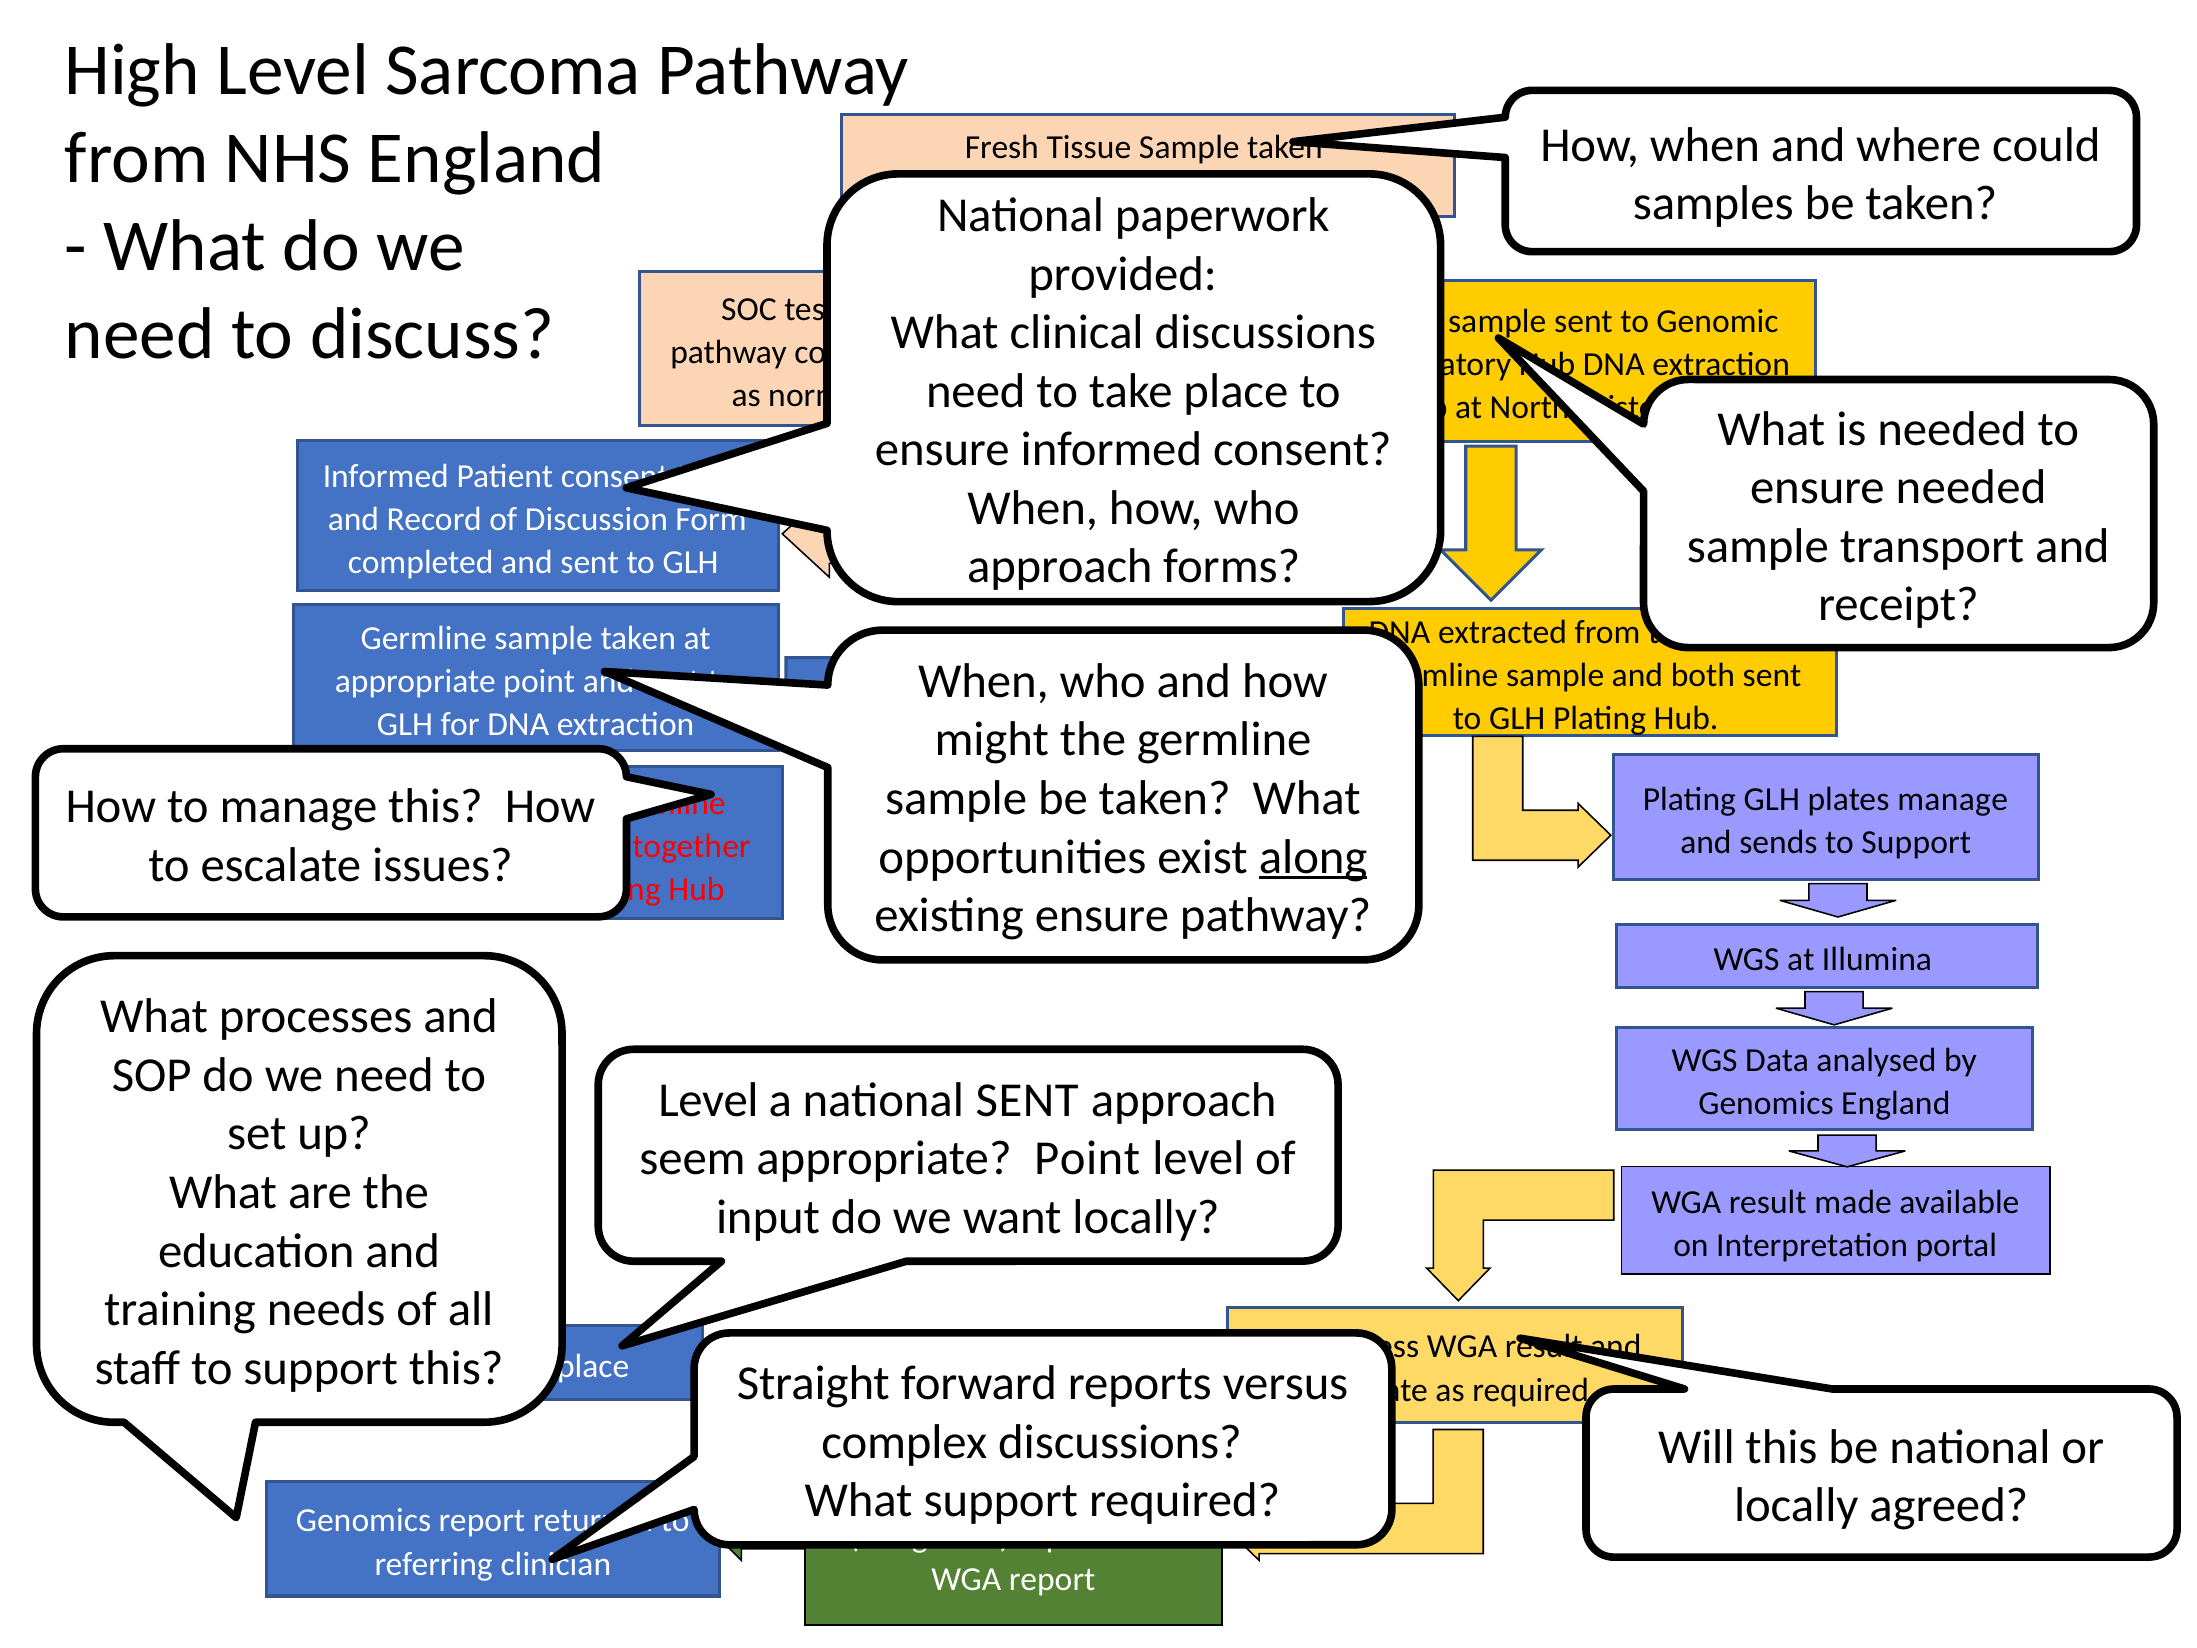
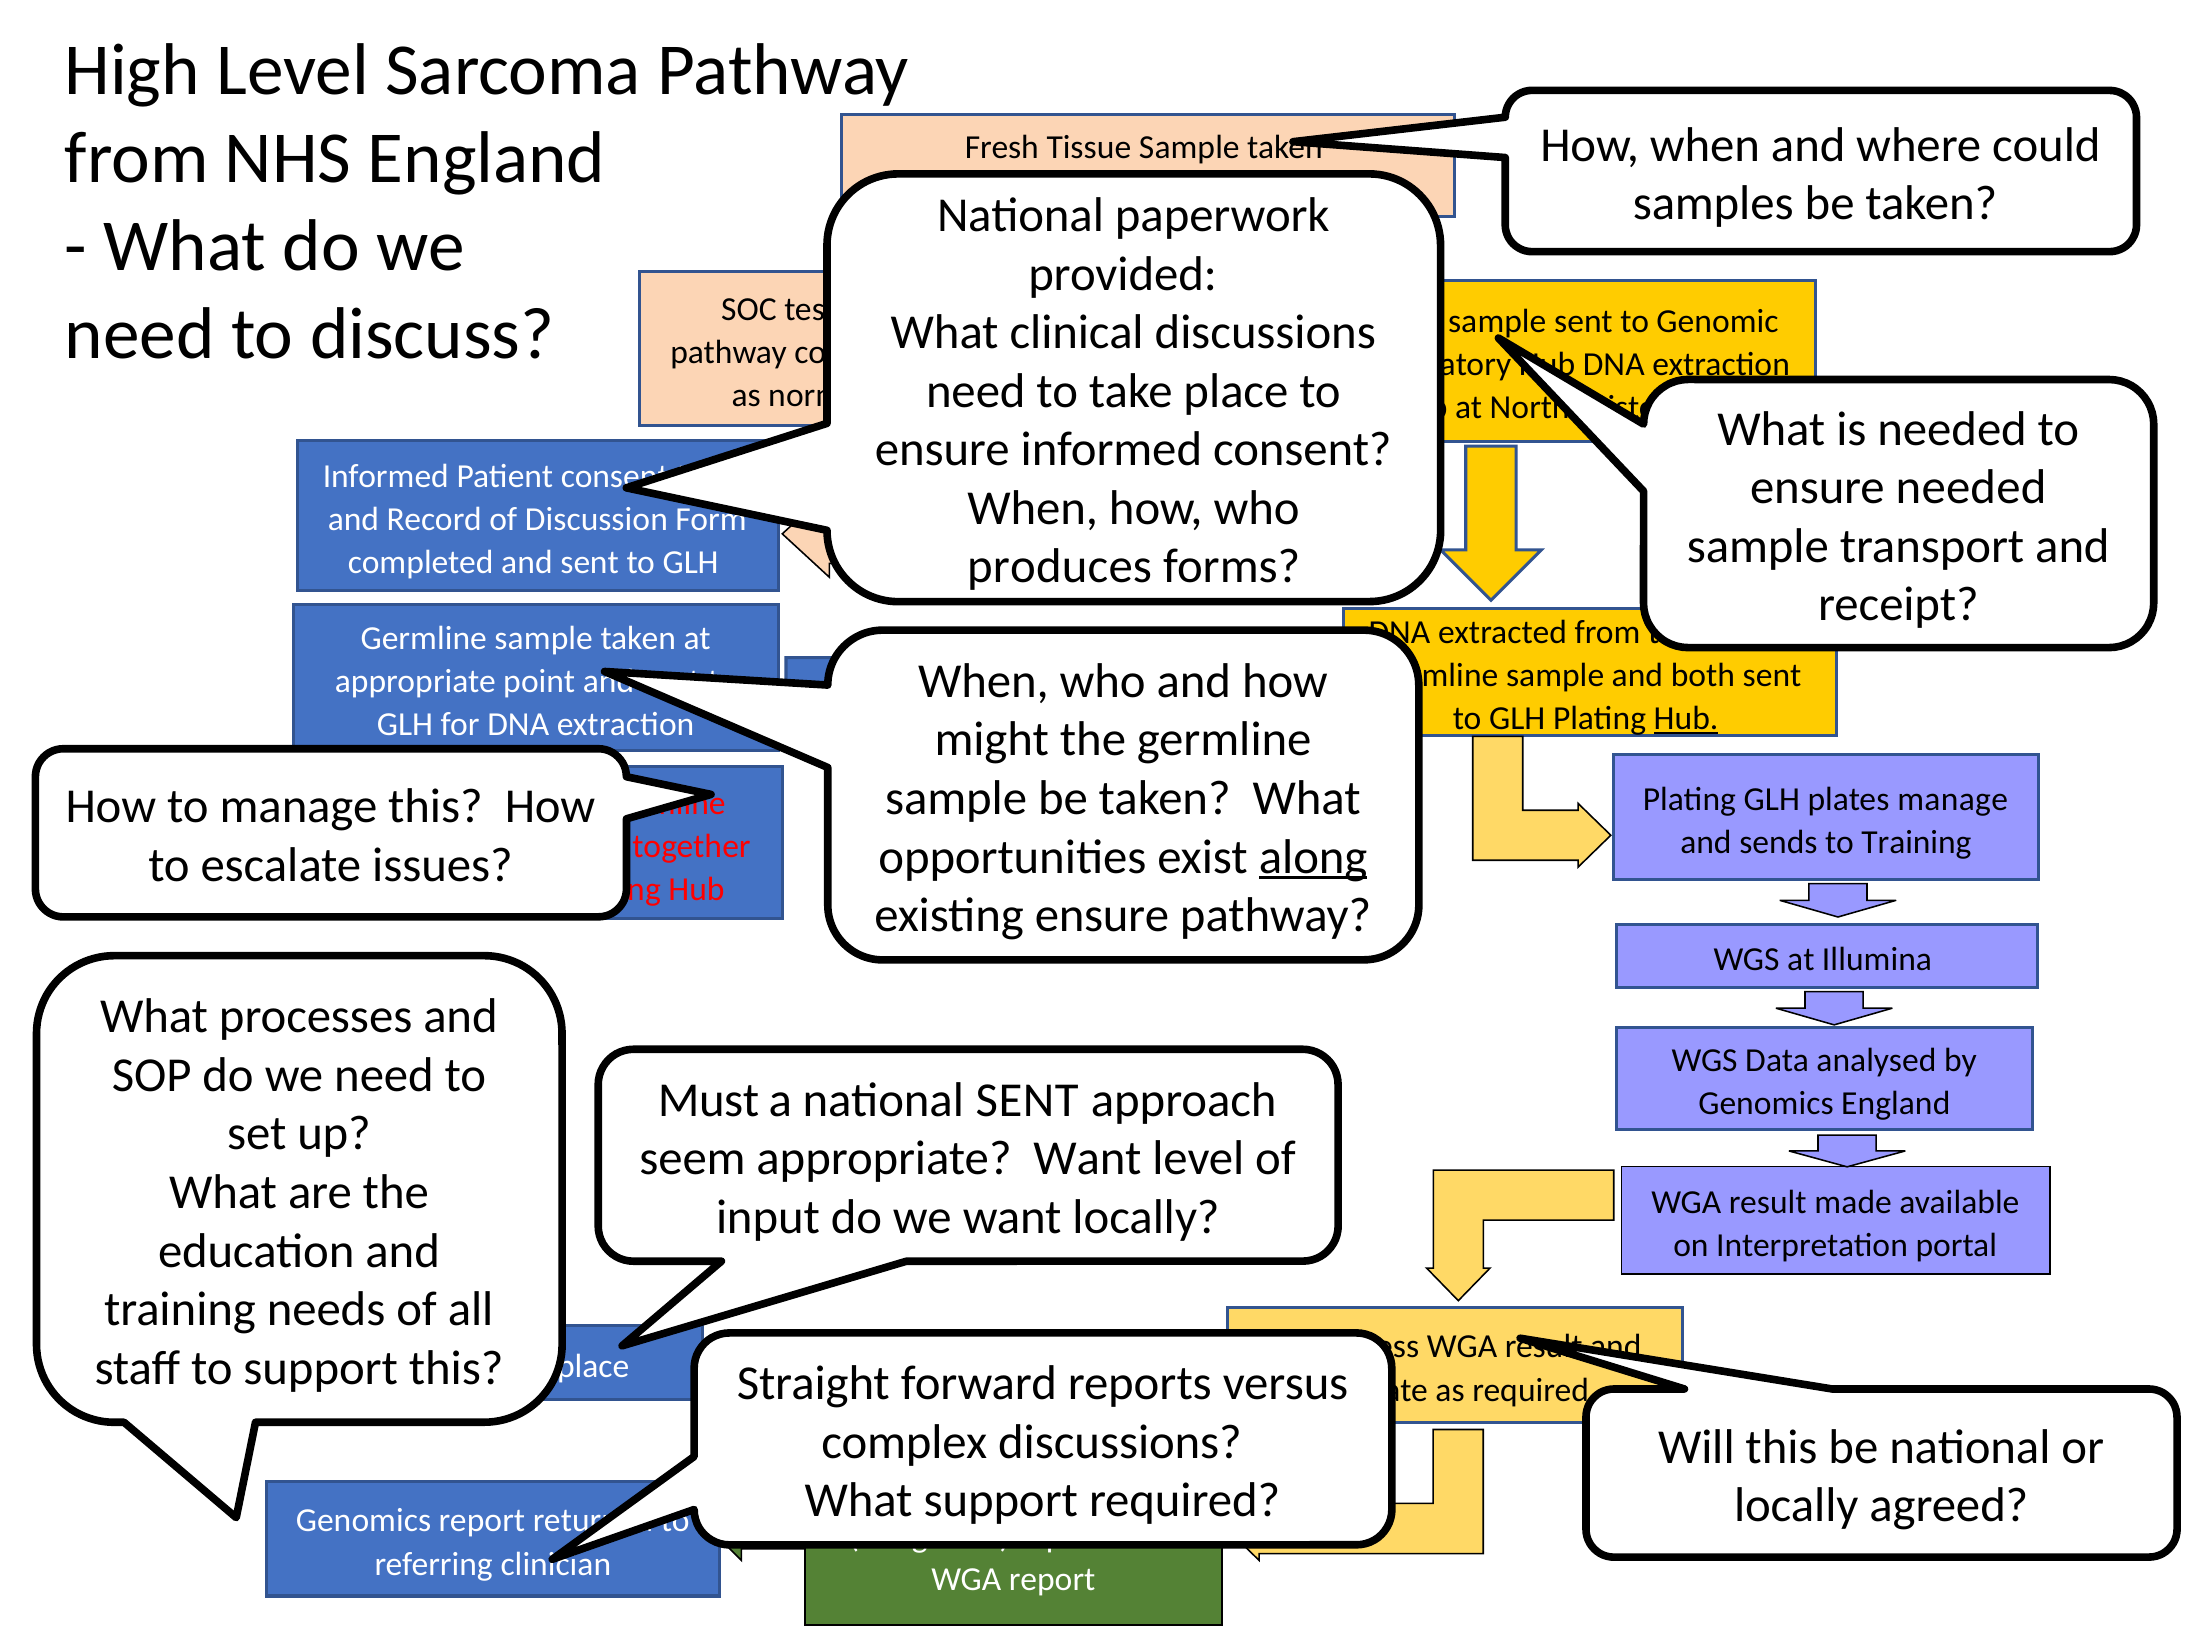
approach at (1060, 567): approach -> produces
Hub at (1686, 719) underline: none -> present
sends to Support: Support -> Training
Level at (708, 1100): Level -> Must
seem appropriate Point: Point -> Want
